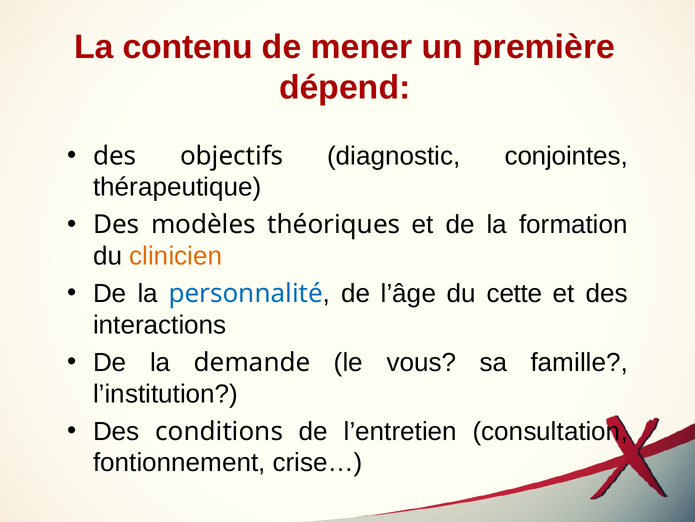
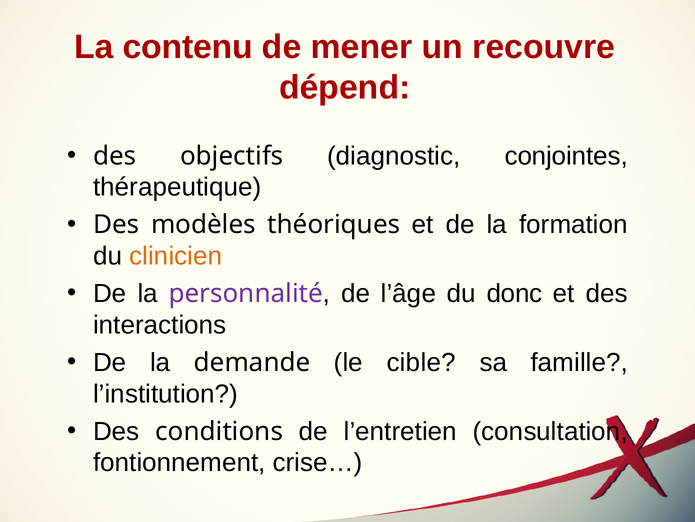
première: première -> recouvre
personnalité colour: blue -> purple
cette: cette -> donc
vous: vous -> cible
